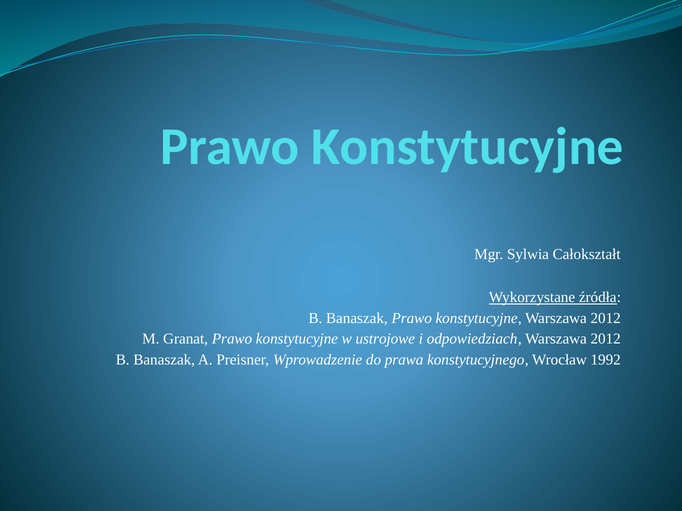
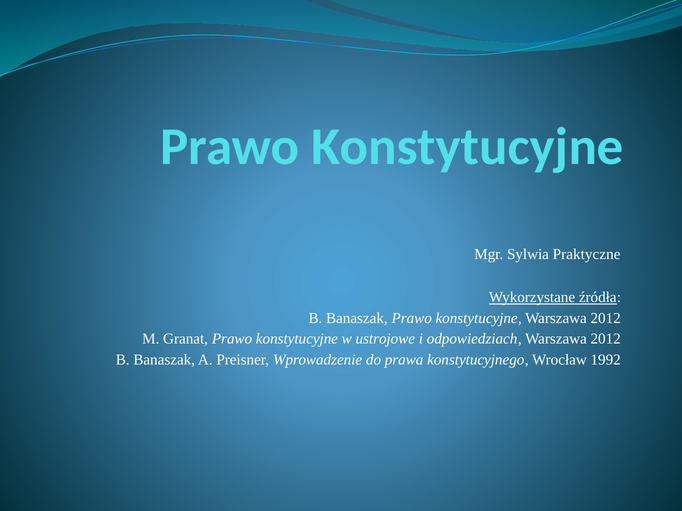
Całokształt: Całokształt -> Praktyczne
